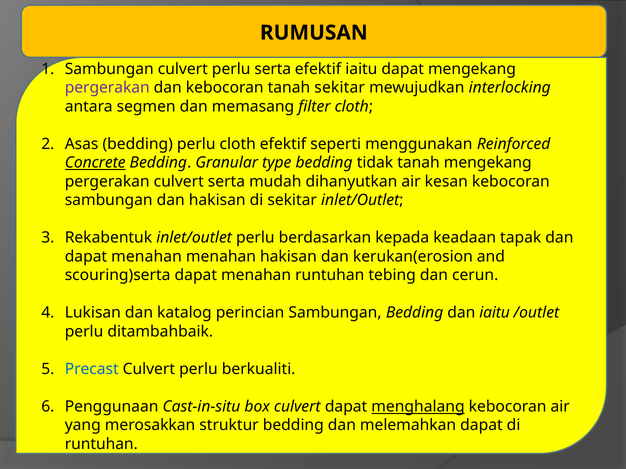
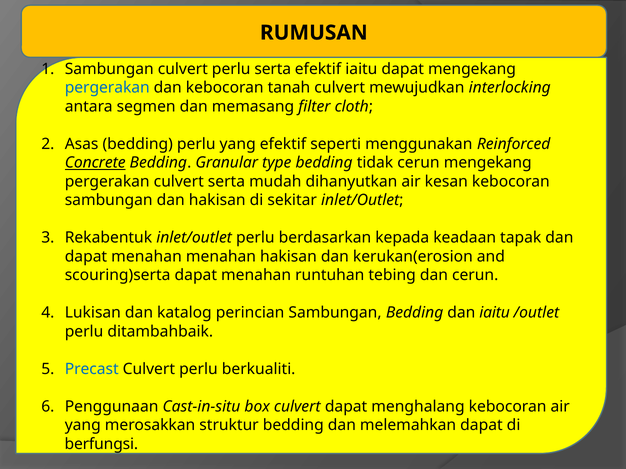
pergerakan at (107, 88) colour: purple -> blue
tanah sekitar: sekitar -> culvert
perlu cloth: cloth -> yang
tidak tanah: tanah -> cerun
menghalang underline: present -> none
runtuhan at (101, 445): runtuhan -> berfungsi
